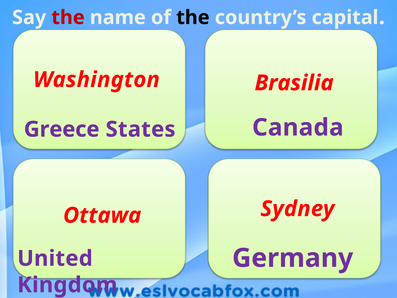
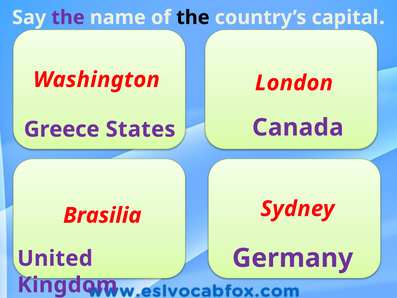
the at (68, 17) colour: red -> purple
Brasilia: Brasilia -> London
Ottawa: Ottawa -> Brasilia
